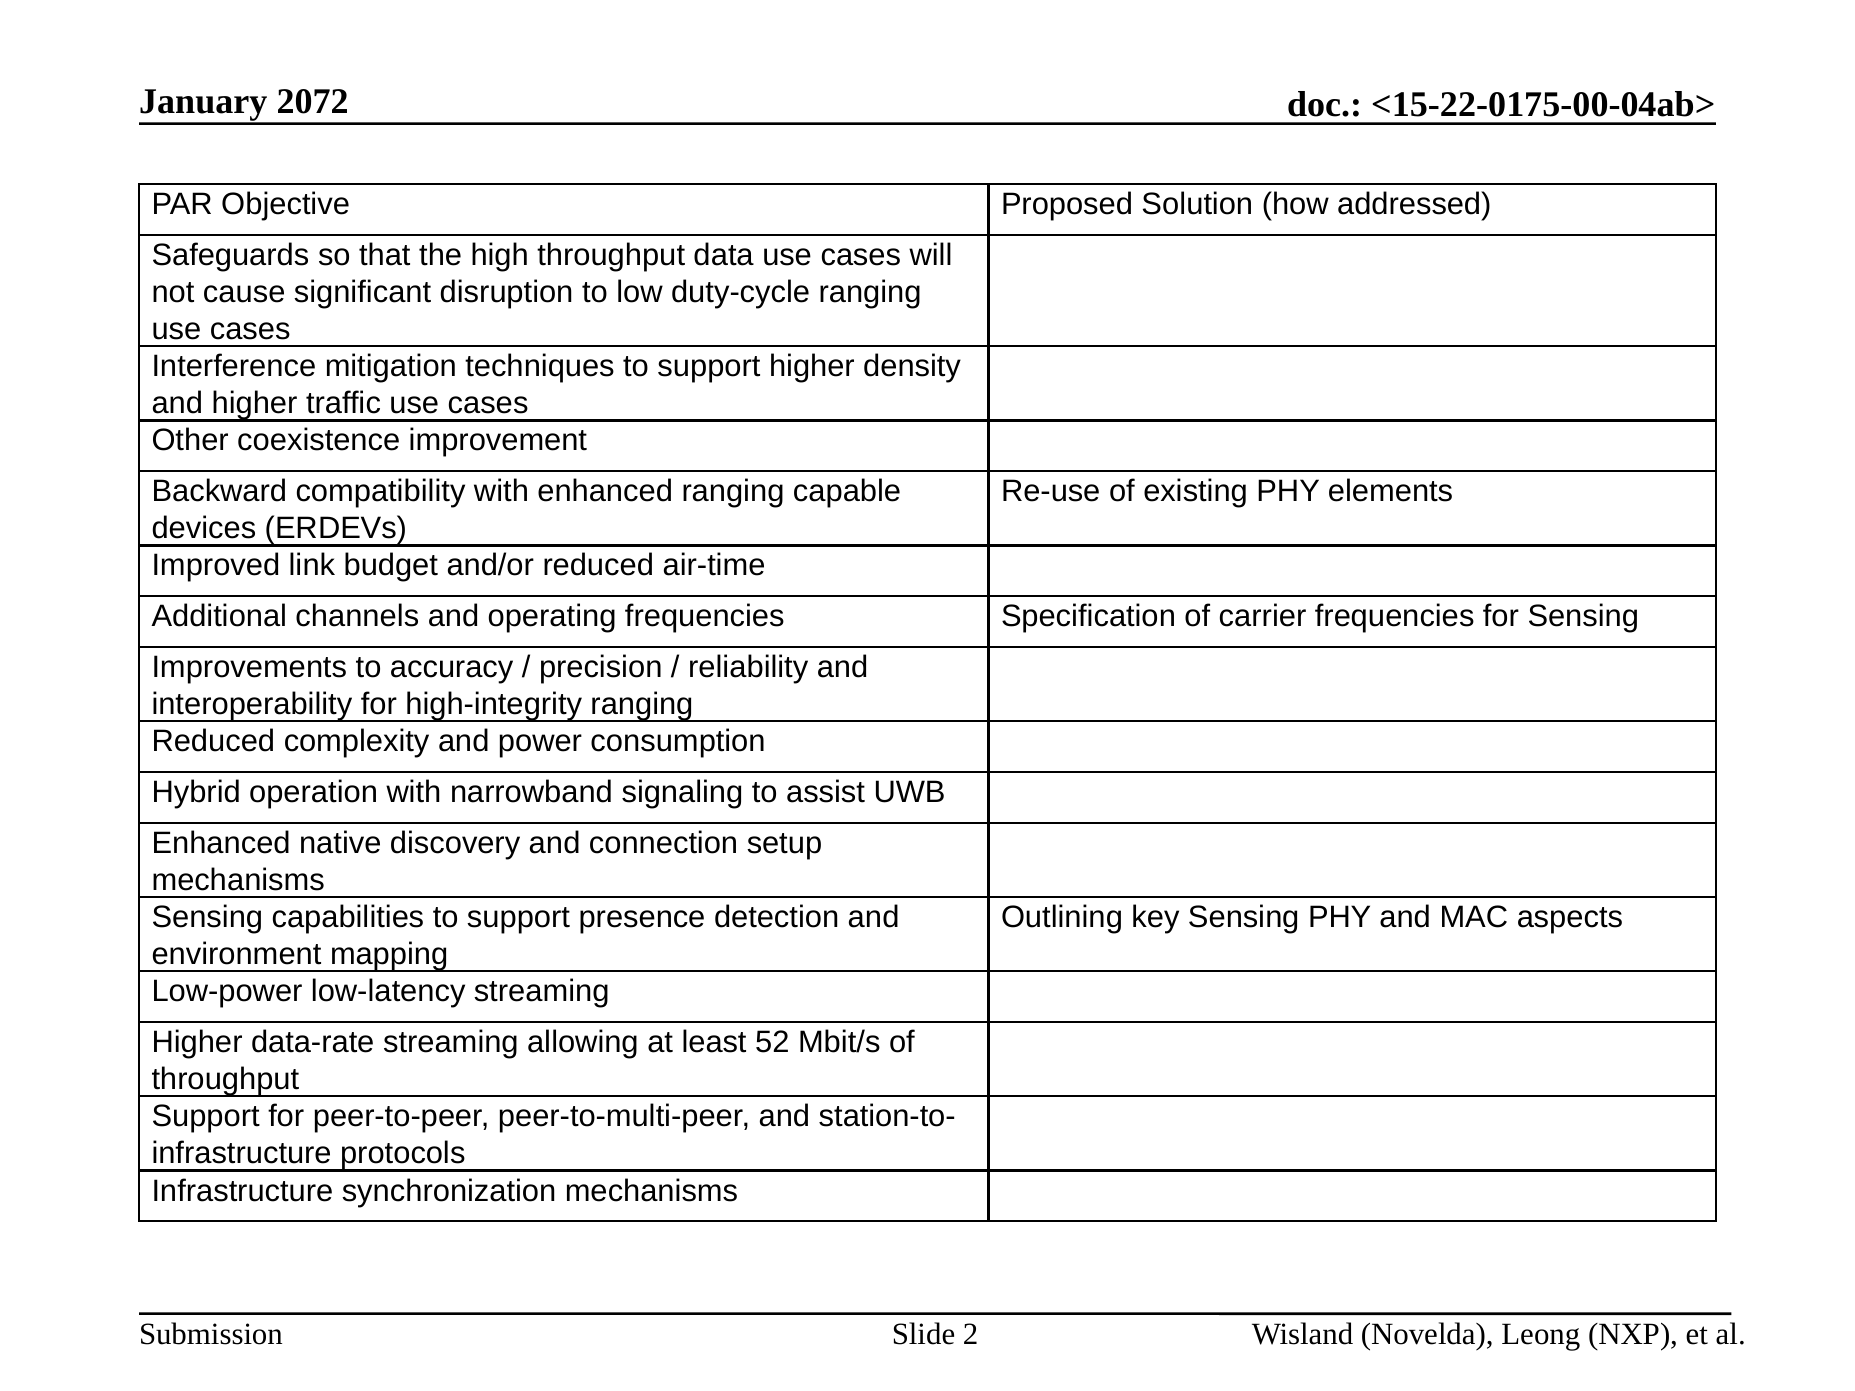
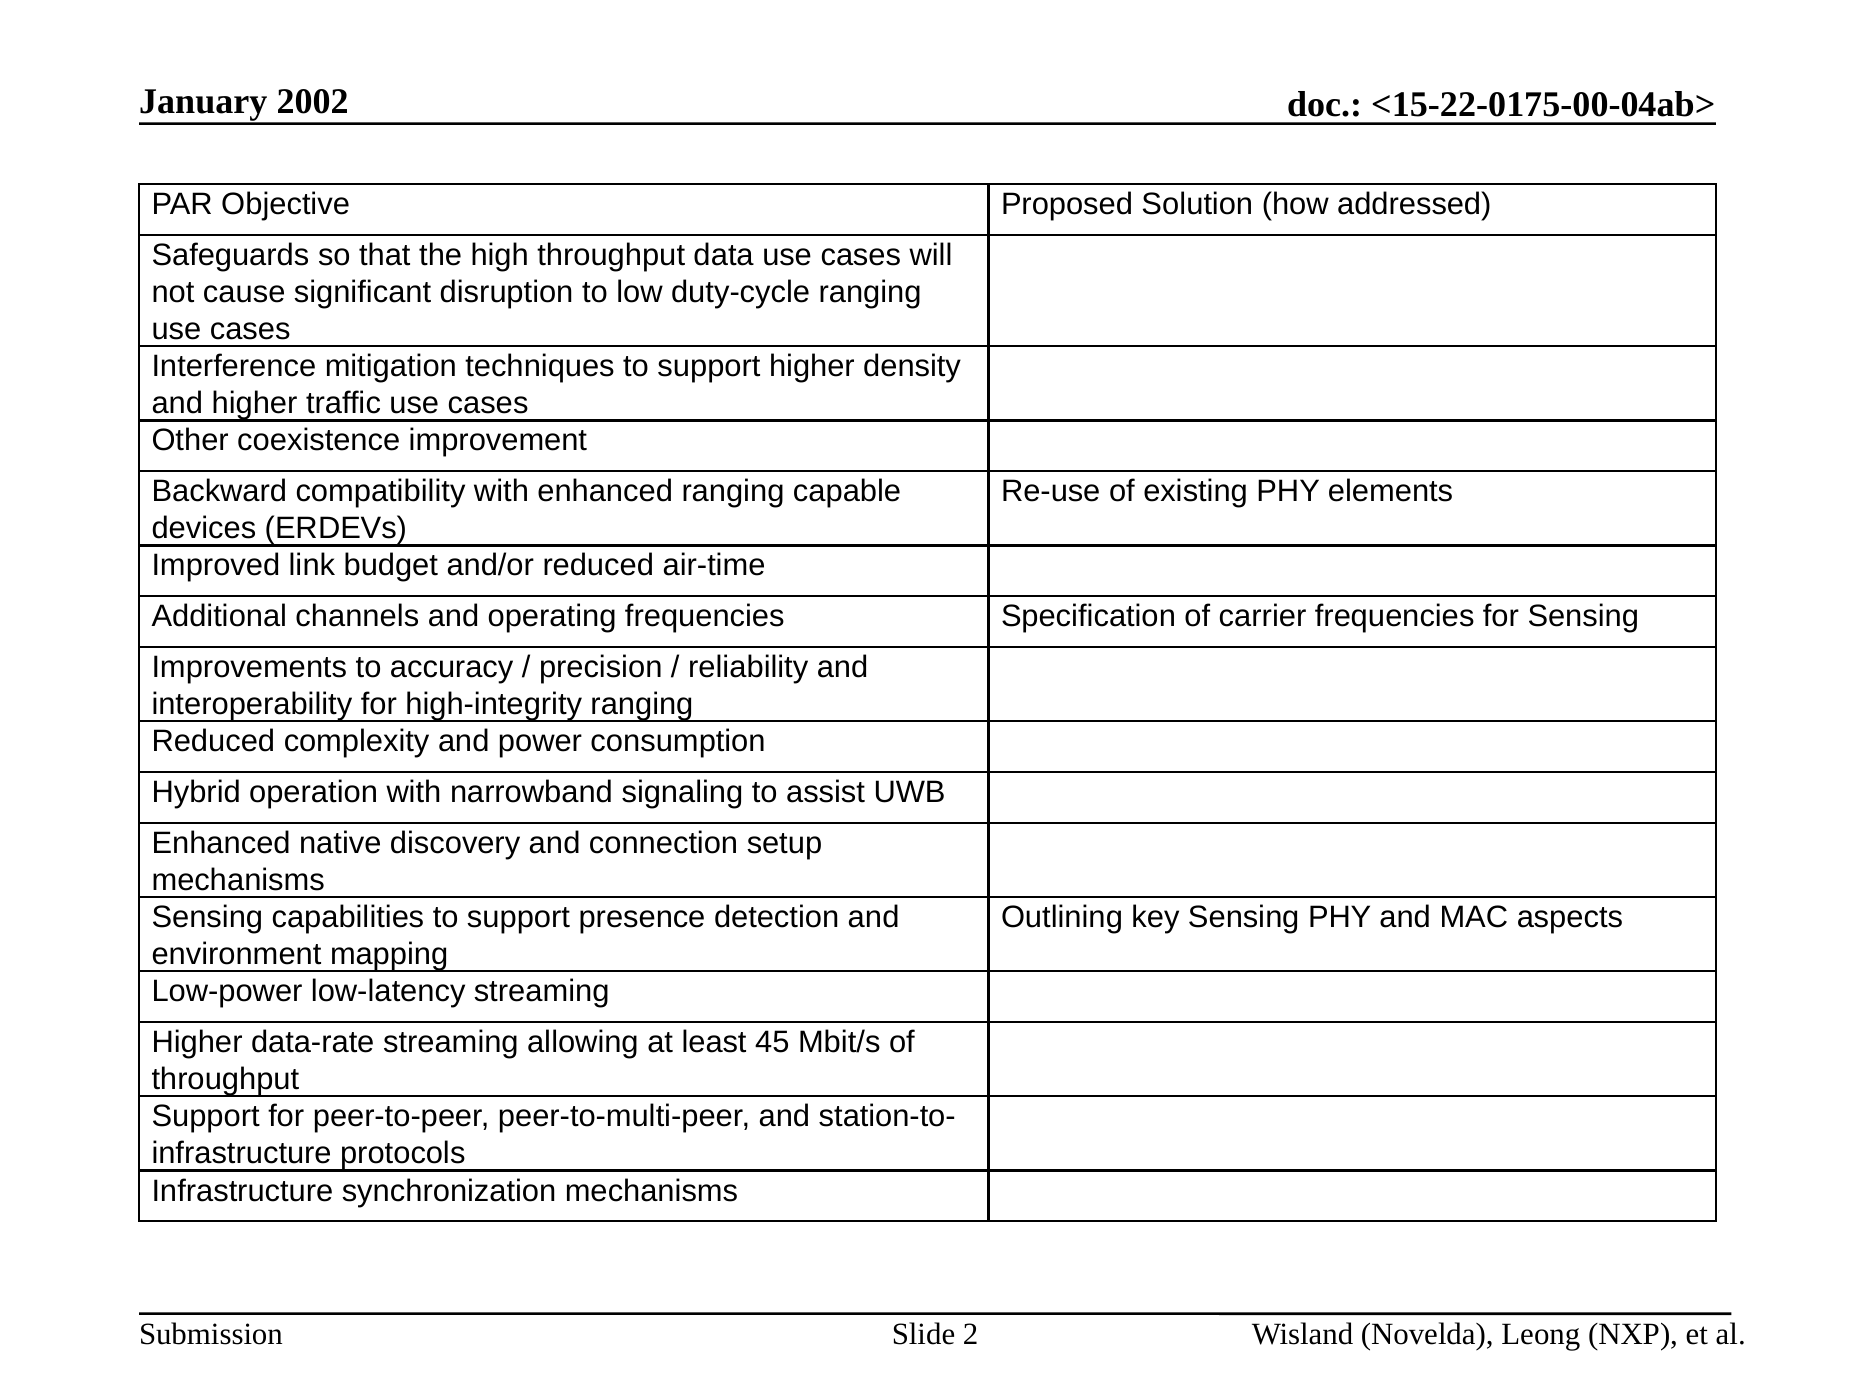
2072: 2072 -> 2002
52: 52 -> 45
